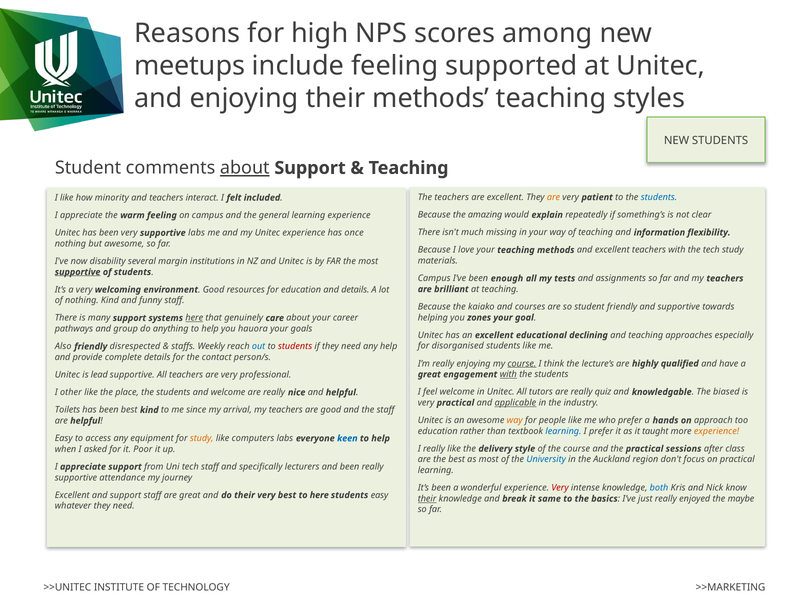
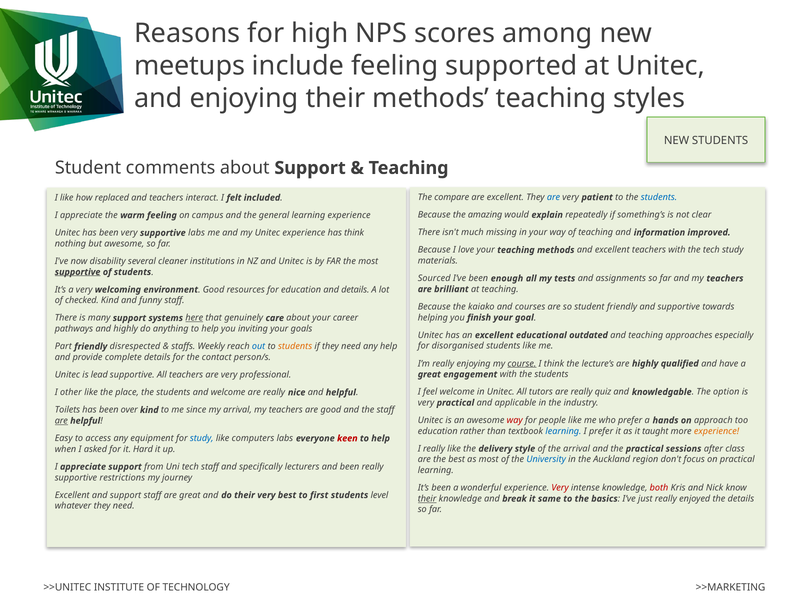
about at (245, 168) underline: present -> none
The teachers: teachers -> compare
are at (553, 197) colour: orange -> blue
minority: minority -> replaced
flexibility: flexibility -> improved
has once: once -> think
margin: margin -> cleaner
Campus at (434, 278): Campus -> Sourced
of nothing: nothing -> checked
zones: zones -> finish
and group: group -> highly
hauora: hauora -> inviting
declining: declining -> outdated
Also: Also -> Part
students at (295, 346) colour: red -> orange
with at (508, 374) underline: present -> none
biased: biased -> option
applicable underline: present -> none
been best: best -> over
way at (515, 420) colour: orange -> red
are at (61, 421) underline: none -> present
study at (202, 438) colour: orange -> blue
keen colour: blue -> red
the course: course -> arrival
Poor: Poor -> Hard
attendance: attendance -> restrictions
both colour: blue -> red
to here: here -> first
students easy: easy -> level
the maybe: maybe -> details
